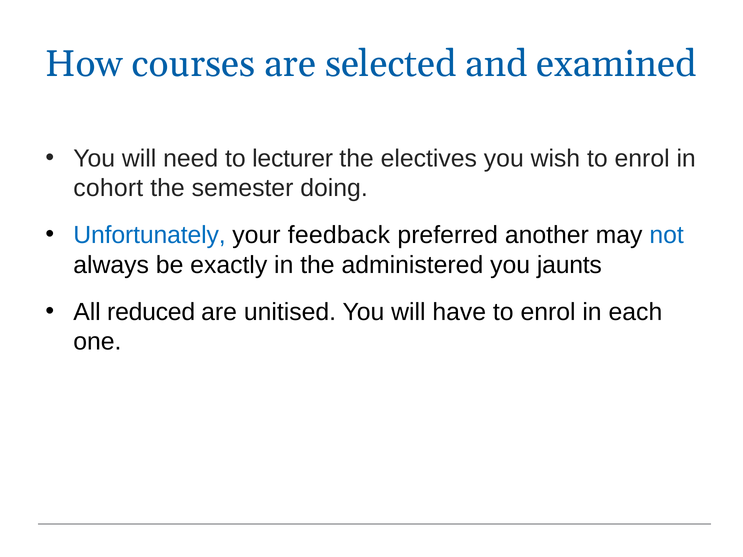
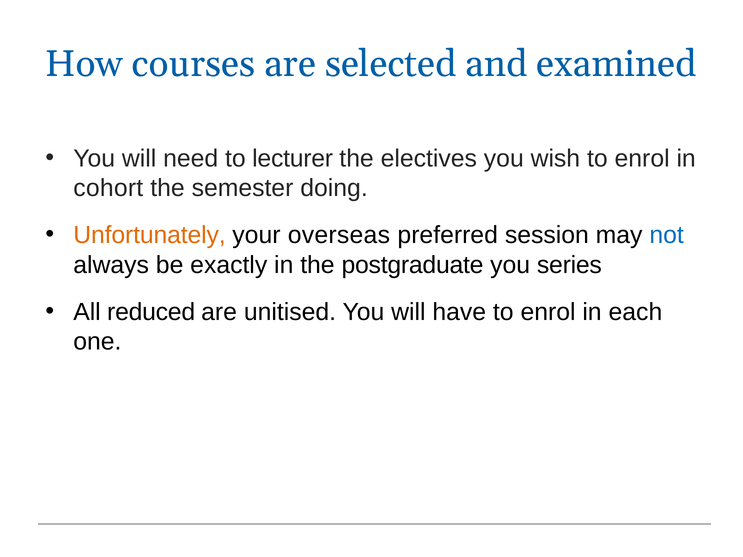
Unfortunately colour: blue -> orange
feedback: feedback -> overseas
another: another -> session
administered: administered -> postgraduate
jaunts: jaunts -> series
